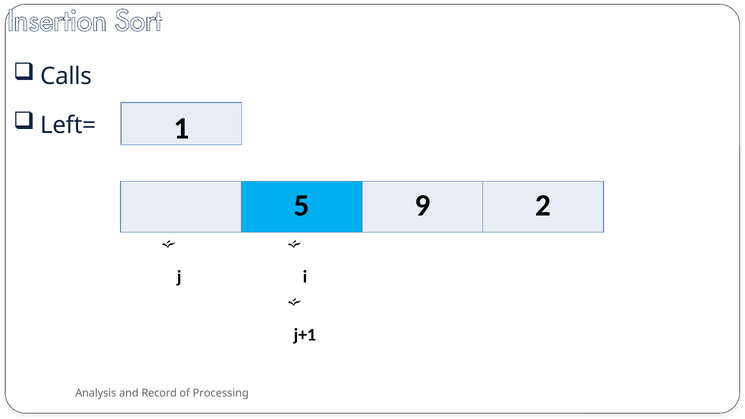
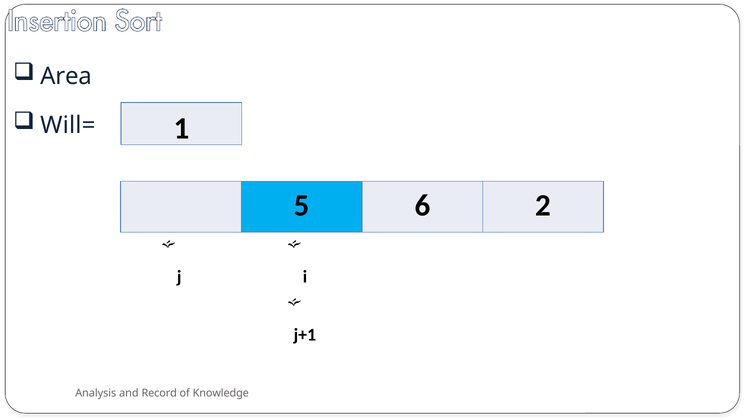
Calls: Calls -> Area
Left=: Left= -> Will=
9: 9 -> 6
Processing: Processing -> Knowledge
